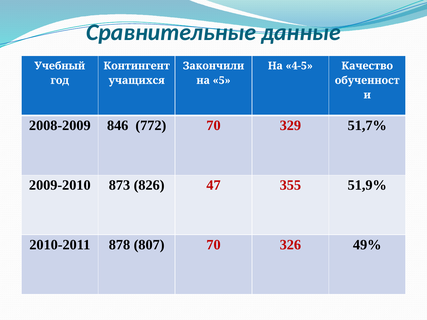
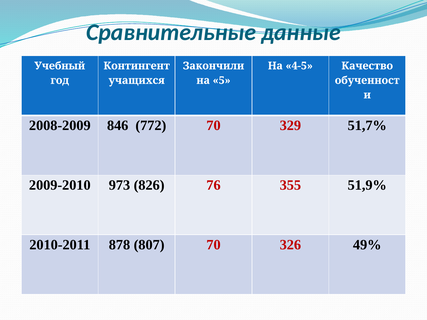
873: 873 -> 973
47: 47 -> 76
